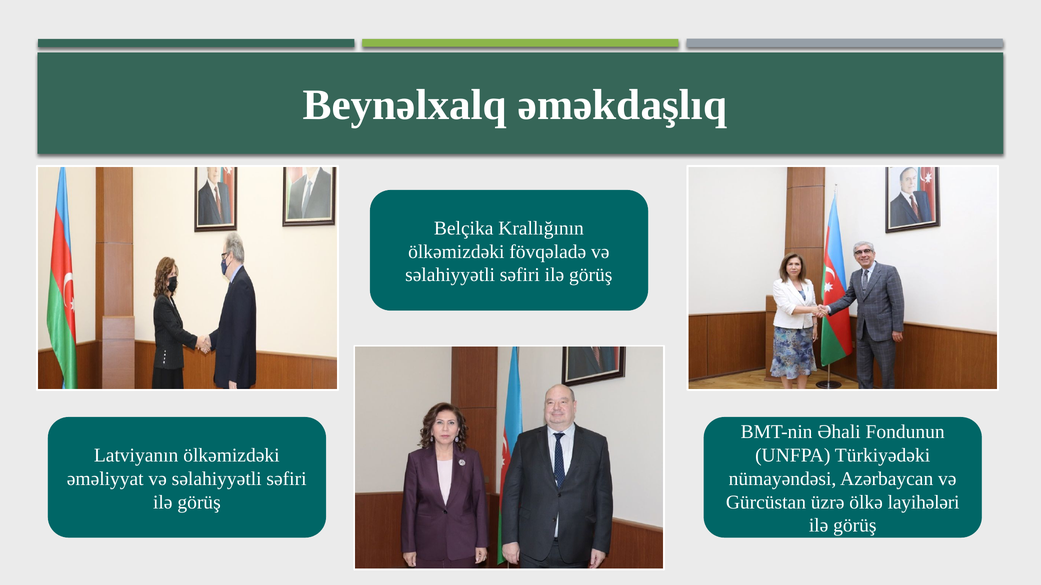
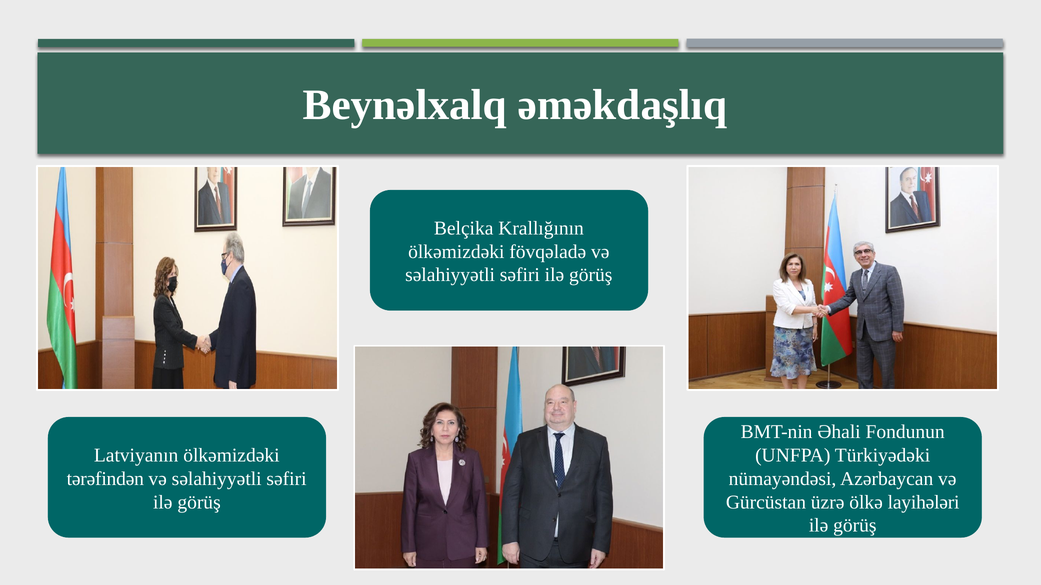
əməliyyat: əməliyyat -> tərəfindən
